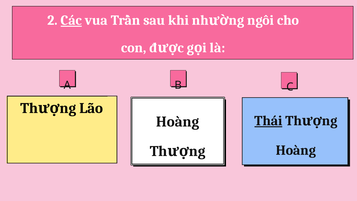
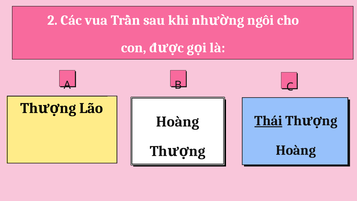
Các underline: present -> none
